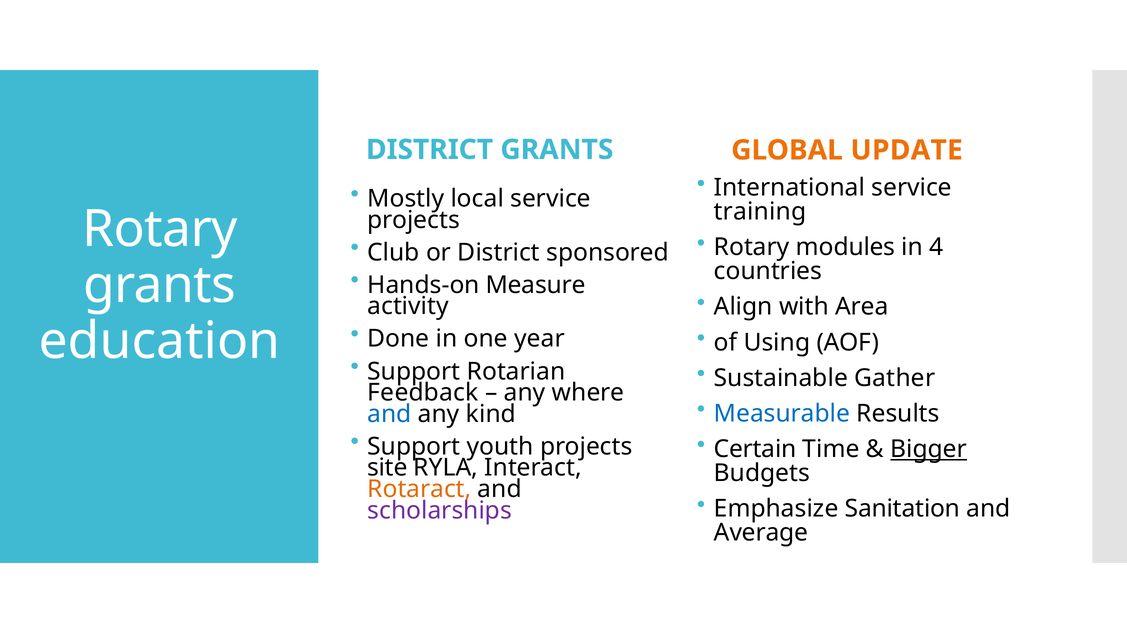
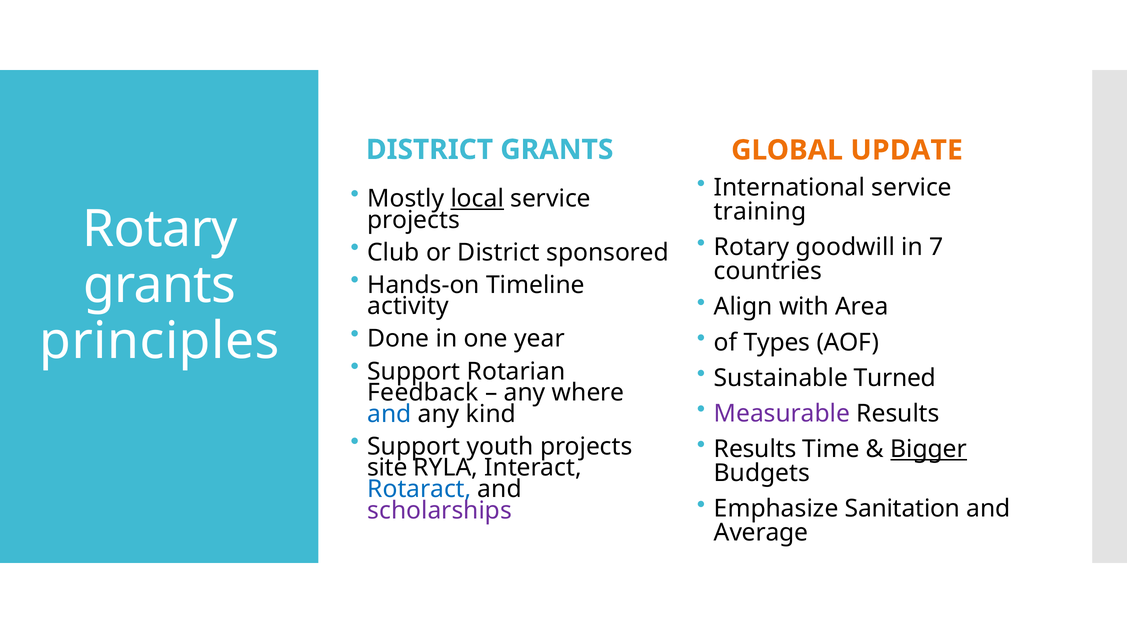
local underline: none -> present
modules: modules -> goodwill
4: 4 -> 7
Measure: Measure -> Timeline
education: education -> principles
Using: Using -> Types
Gather: Gather -> Turned
Measurable colour: blue -> purple
Certain at (755, 449): Certain -> Results
Rotaract colour: orange -> blue
